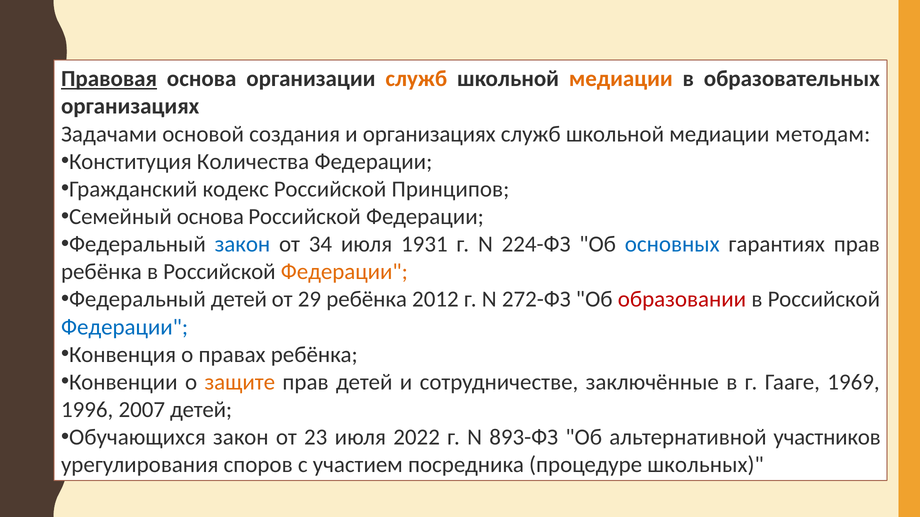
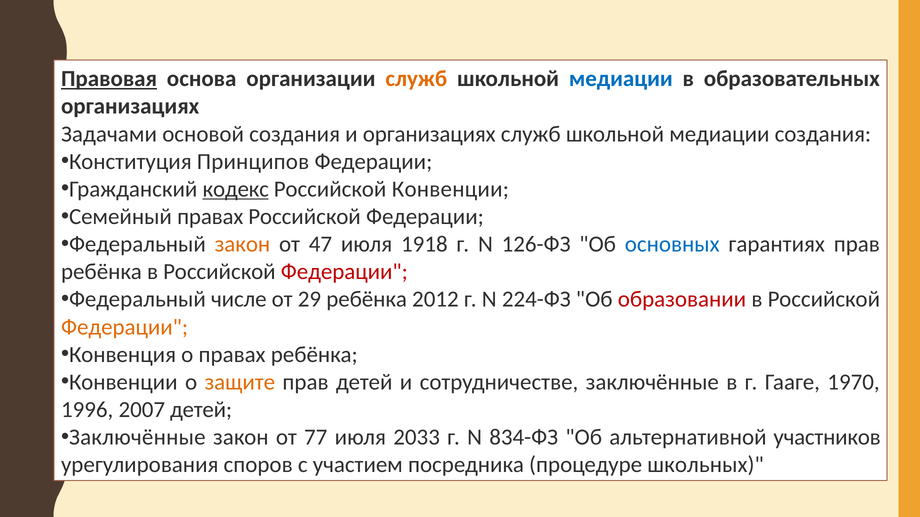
медиации at (621, 79) colour: orange -> blue
медиации методам: методам -> создания
Количества: Количества -> Принципов
кодекс underline: none -> present
Российской Принципов: Принципов -> Конвенции
Семейный основа: основа -> правах
закон at (242, 244) colour: blue -> orange
34: 34 -> 47
1931: 1931 -> 1918
224-ФЗ: 224-ФЗ -> 126-ФЗ
Федерации at (344, 272) colour: orange -> red
Федеральный детей: детей -> числе
272-ФЗ: 272-ФЗ -> 224-ФЗ
Федерации at (125, 327) colour: blue -> orange
1969: 1969 -> 1970
Обучающихся at (137, 438): Обучающихся -> Заключённые
23: 23 -> 77
2022: 2022 -> 2033
893-ФЗ: 893-ФЗ -> 834-ФЗ
